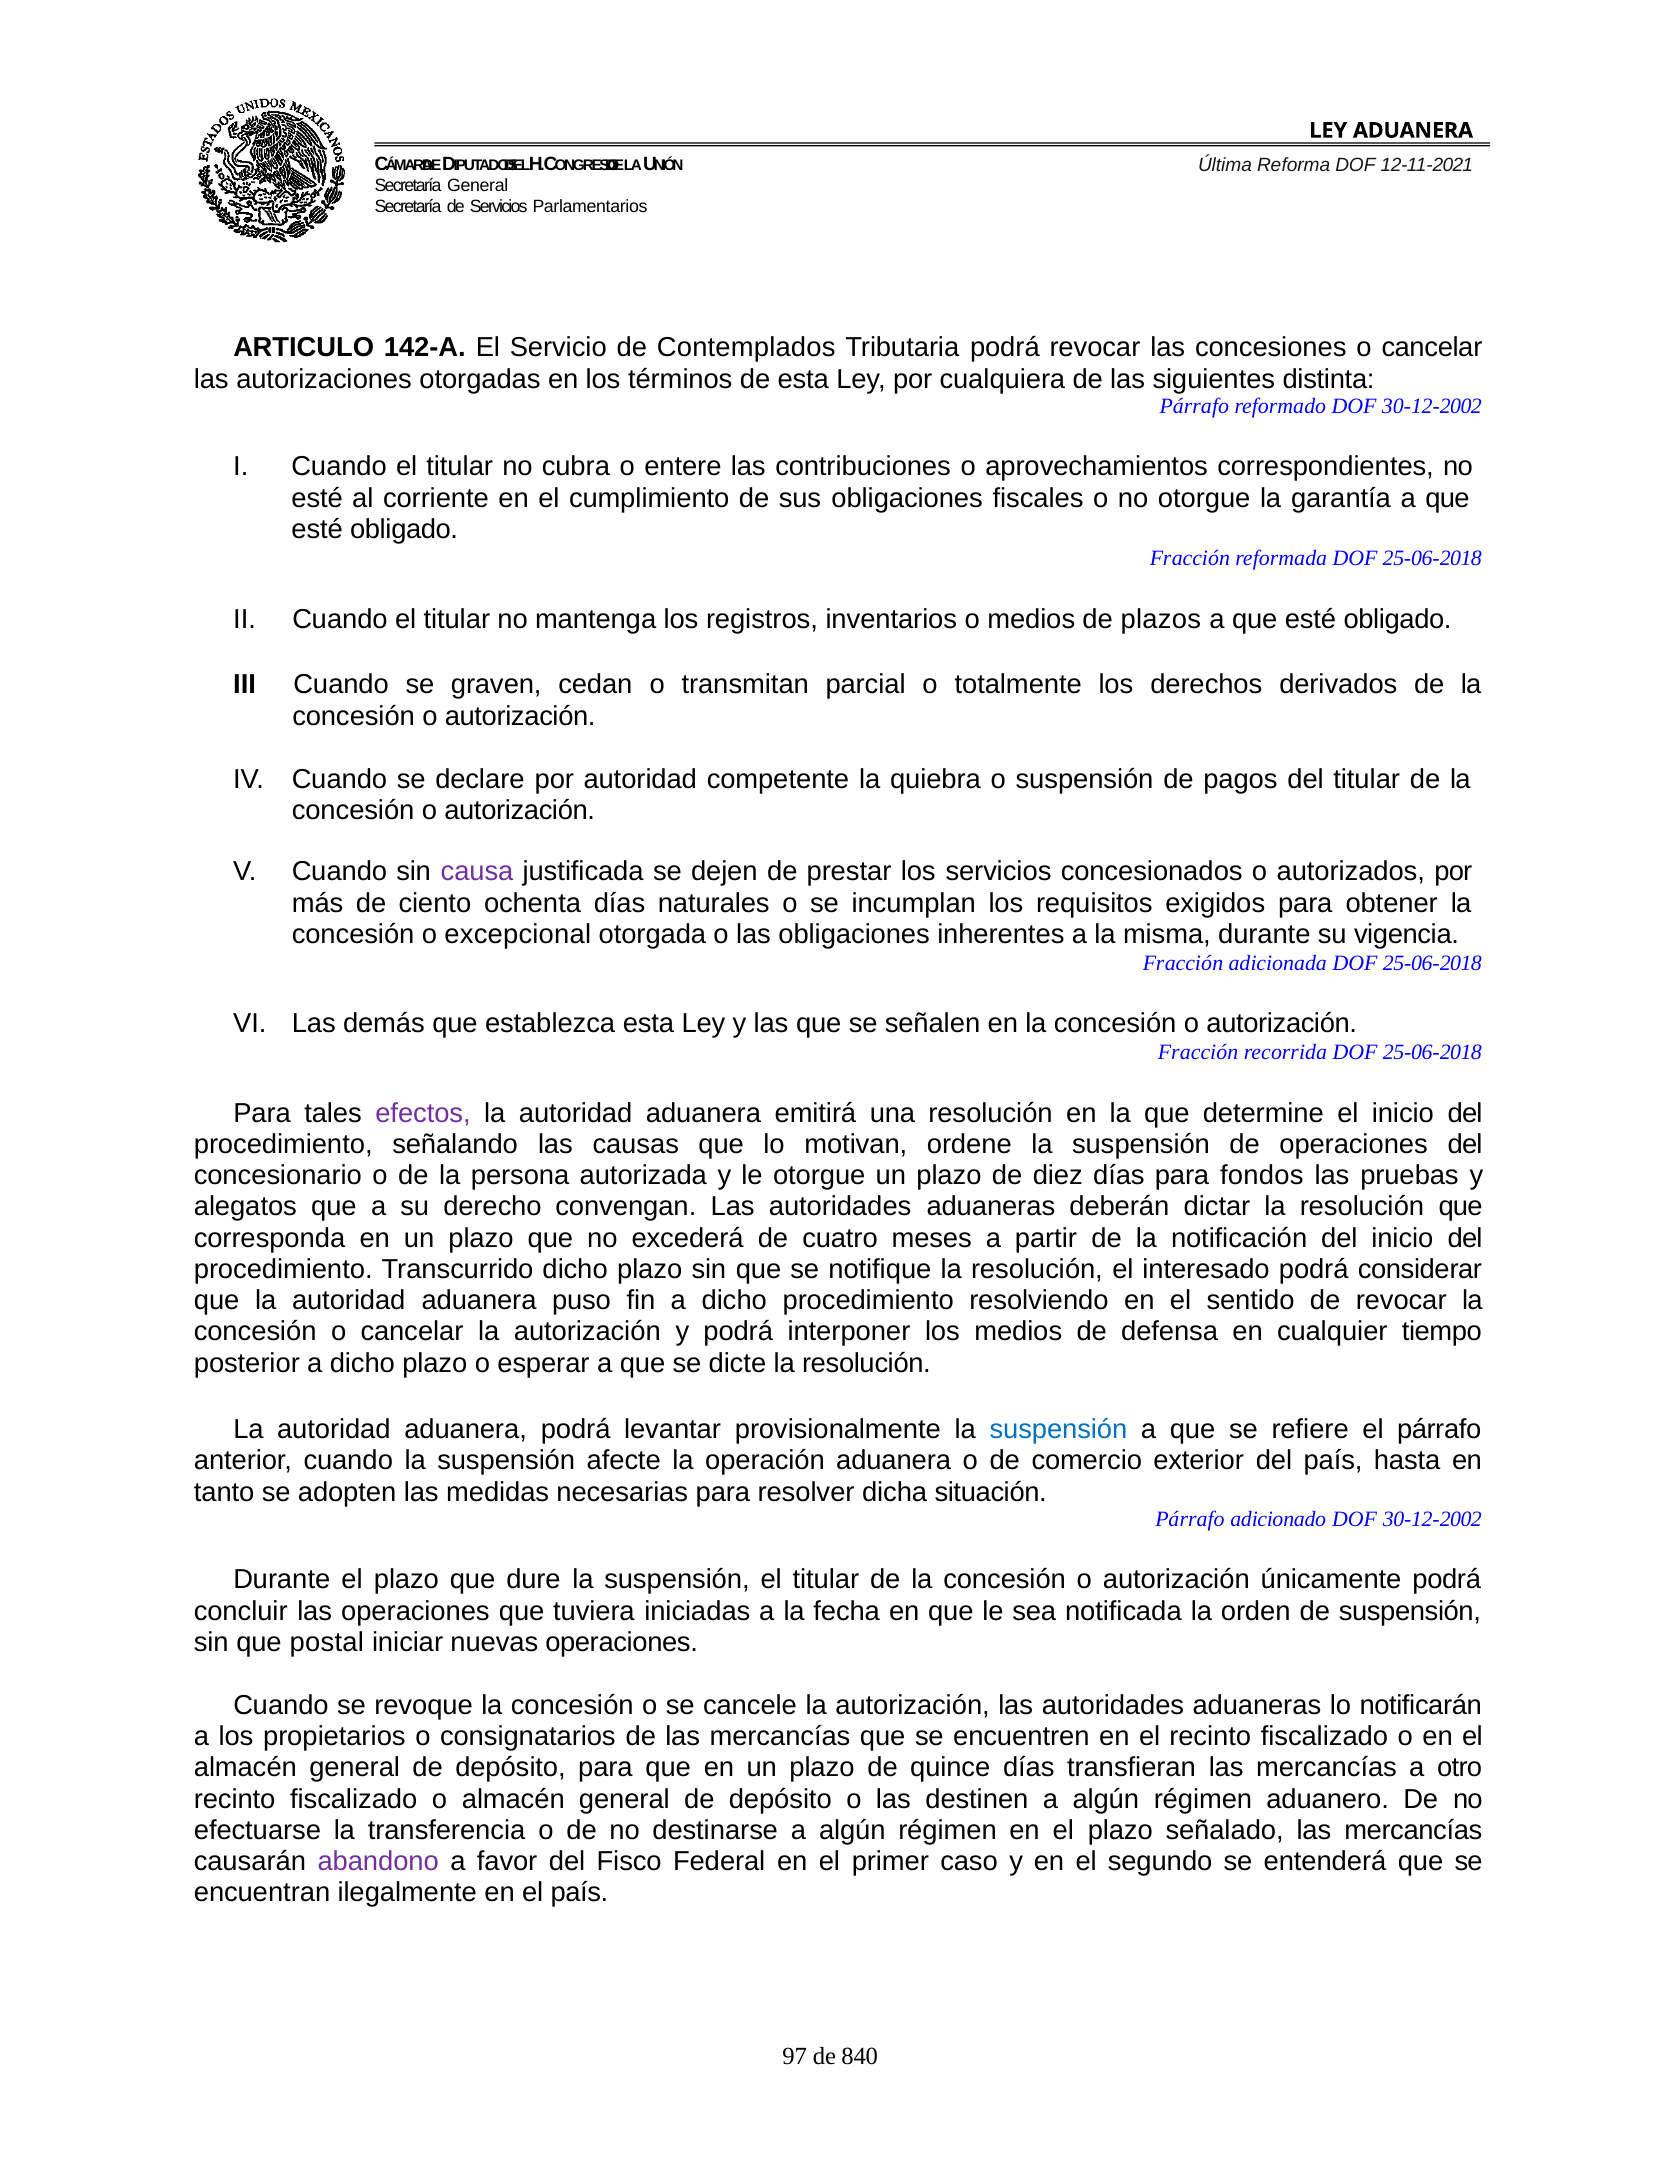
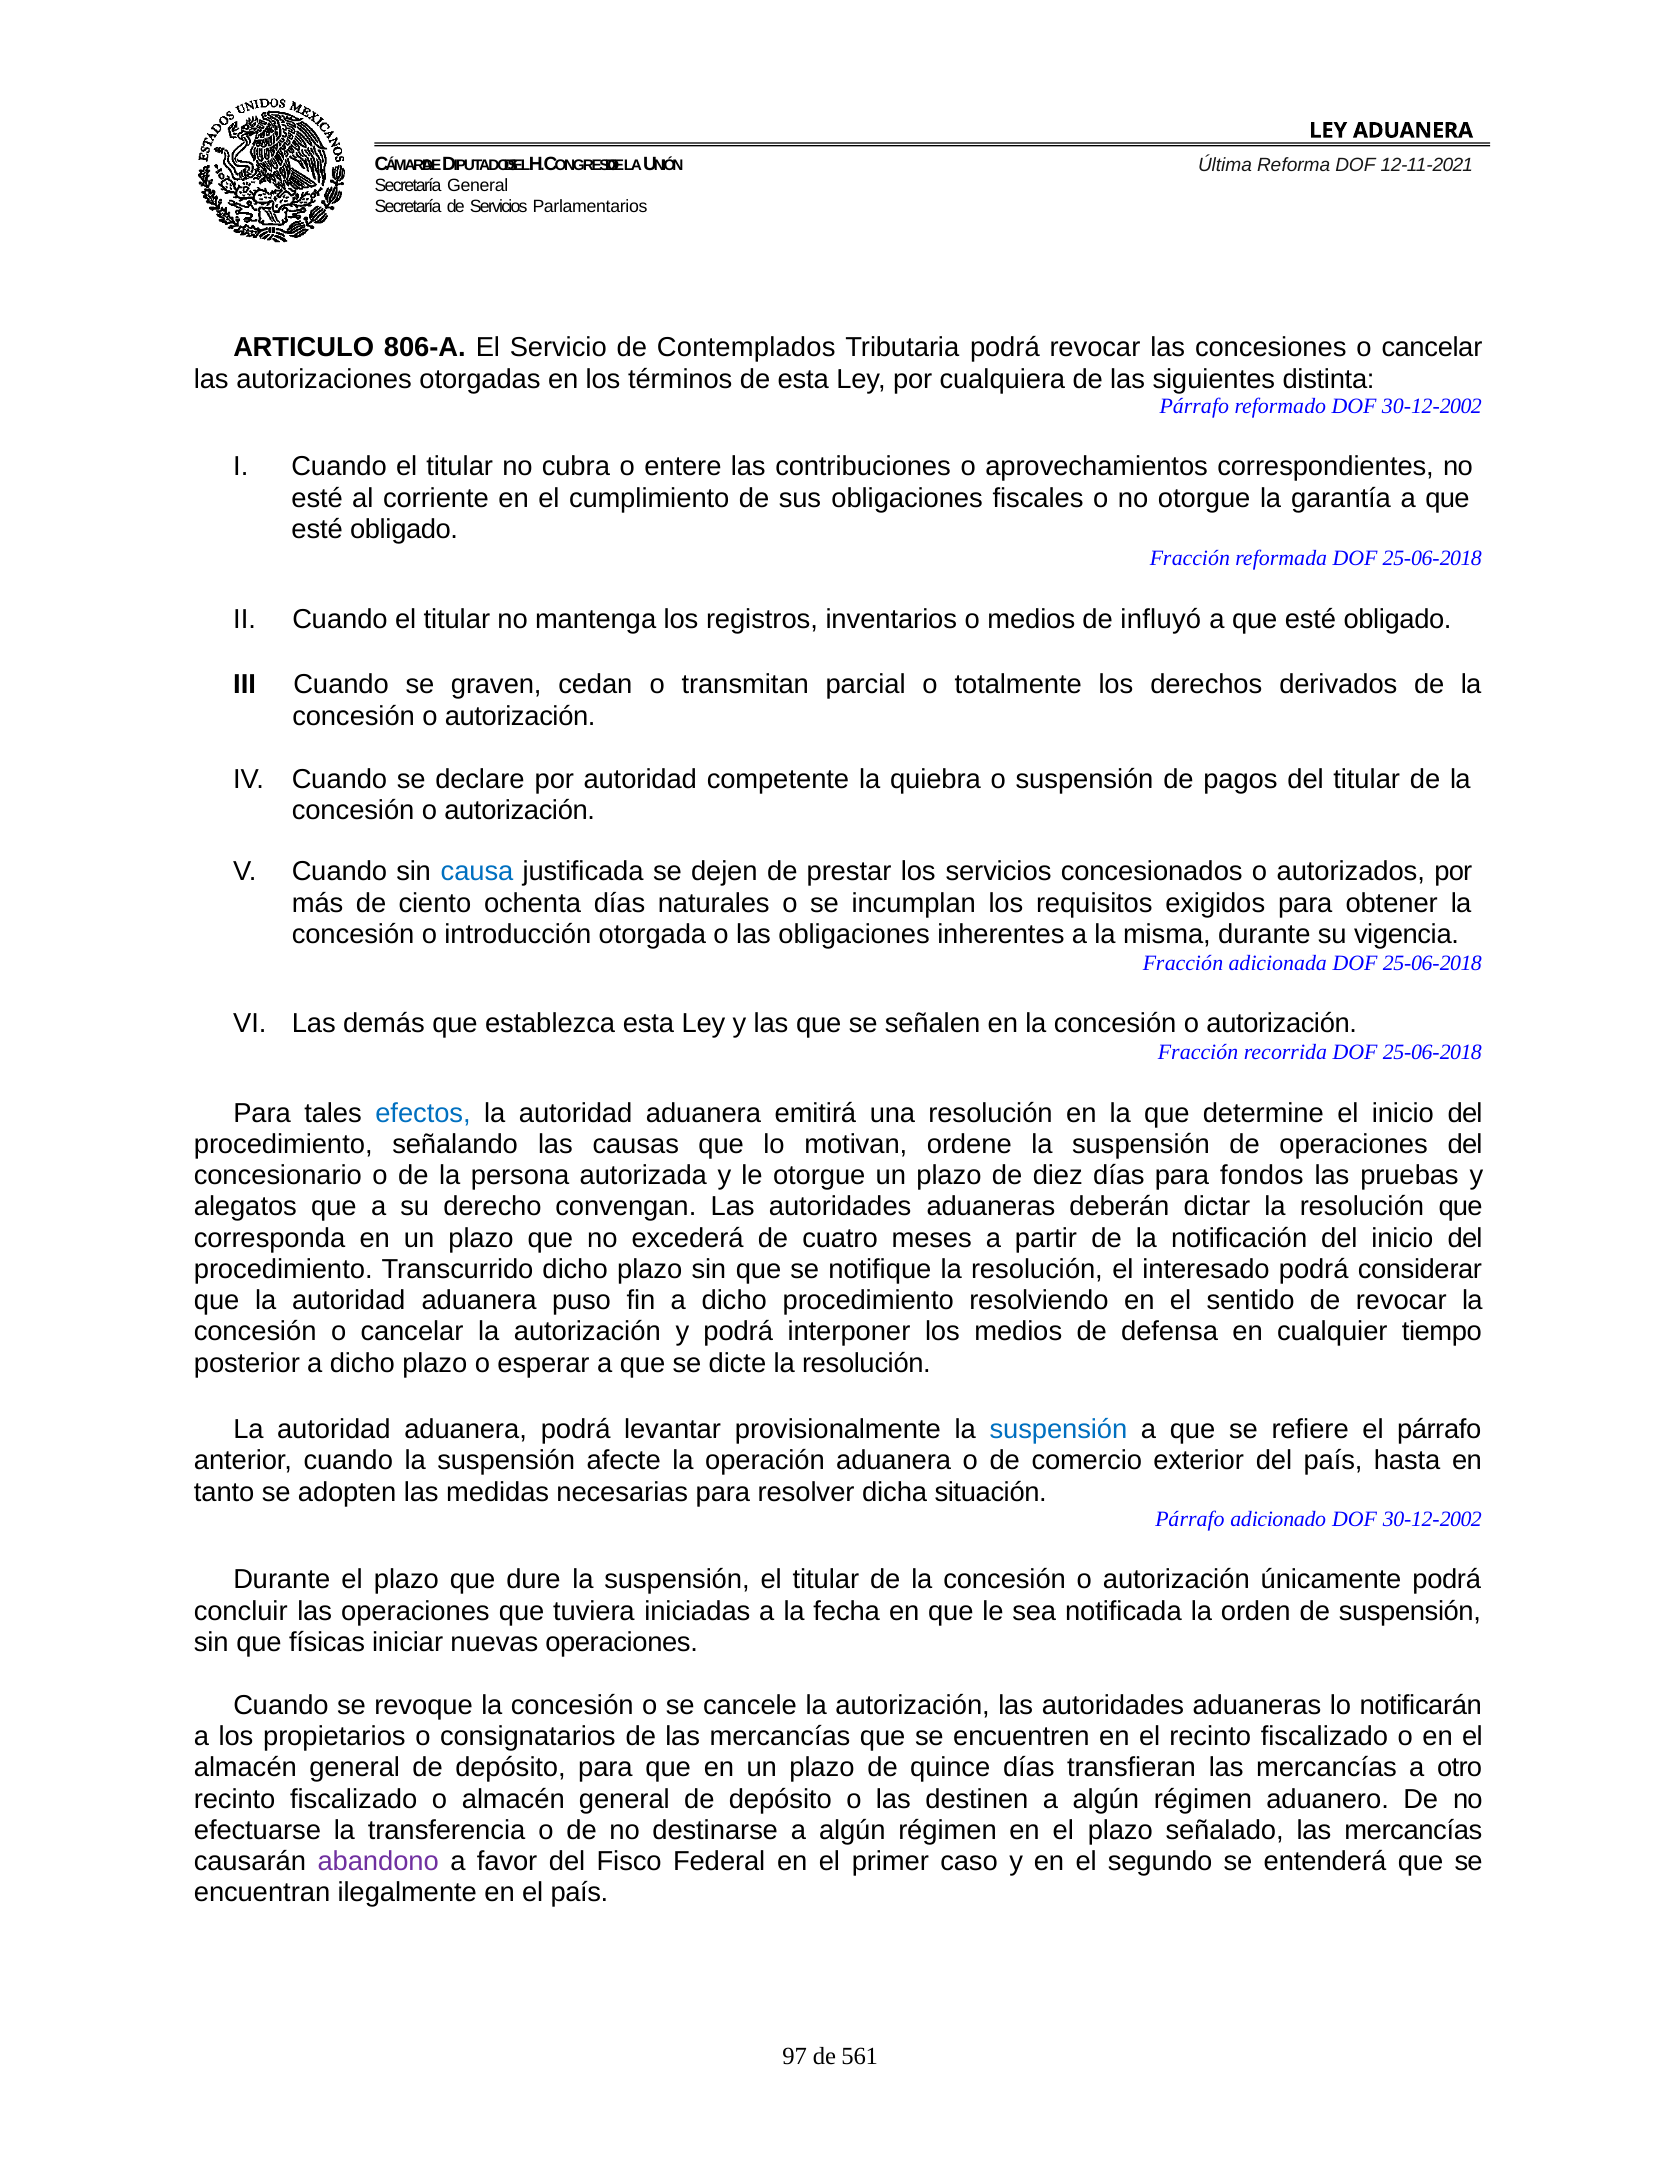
142-A: 142-A -> 806-A
plazos: plazos -> influyó
causa colour: purple -> blue
excepcional: excepcional -> introducción
efectos colour: purple -> blue
postal: postal -> físicas
840: 840 -> 561
